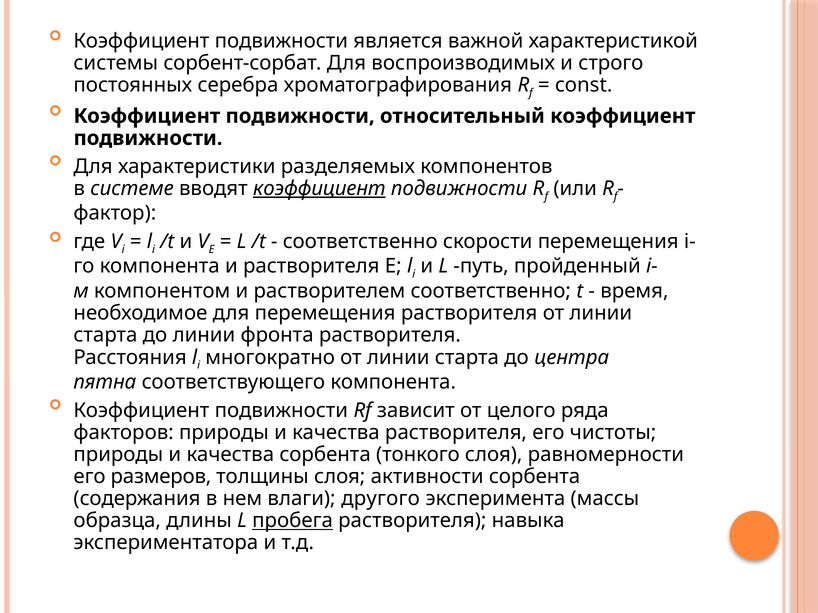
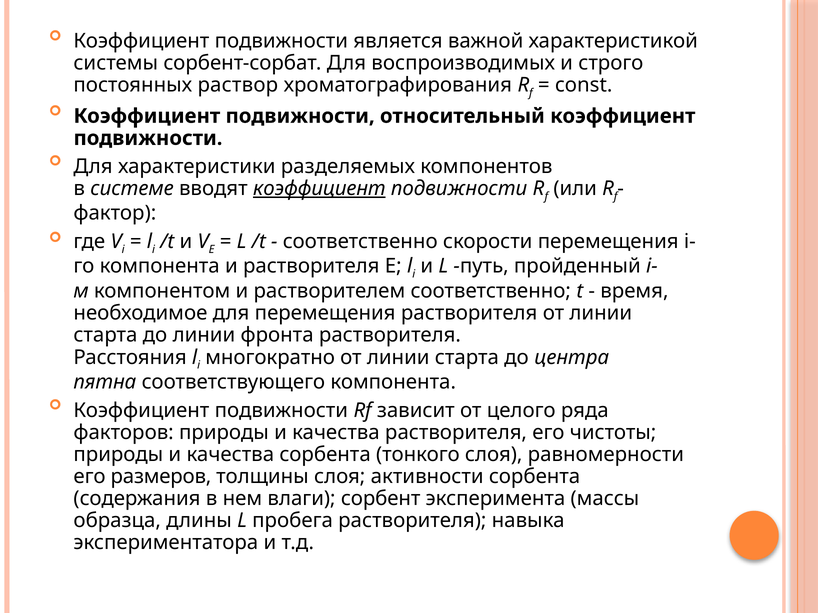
серебра: серебра -> раствор
другого: другого -> сорбент
пробега underline: present -> none
